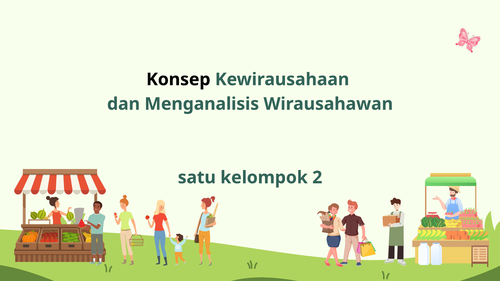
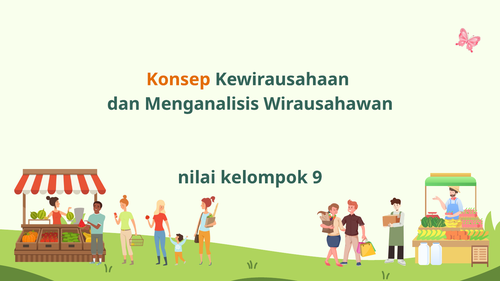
Konsep colour: black -> orange
satu: satu -> nilai
2: 2 -> 9
